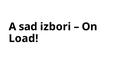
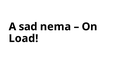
izbori: izbori -> nema
